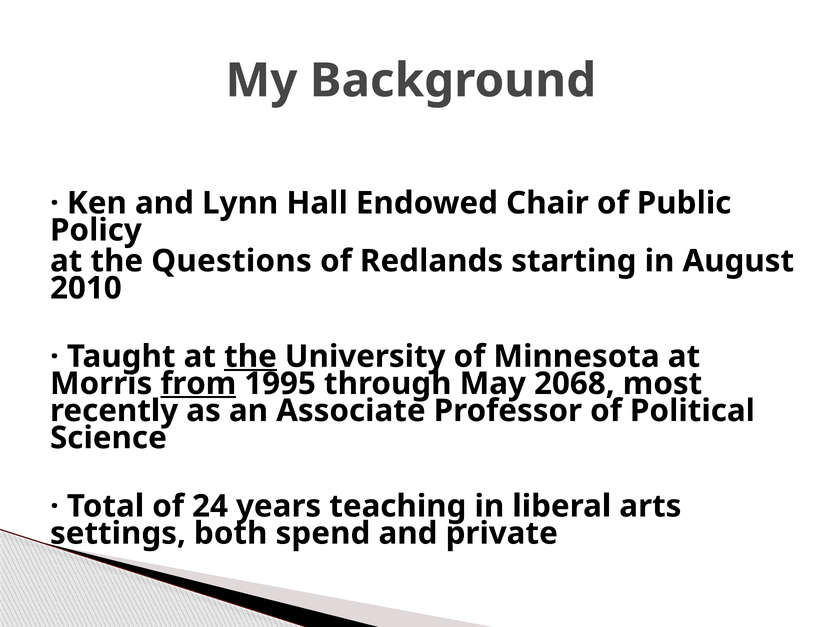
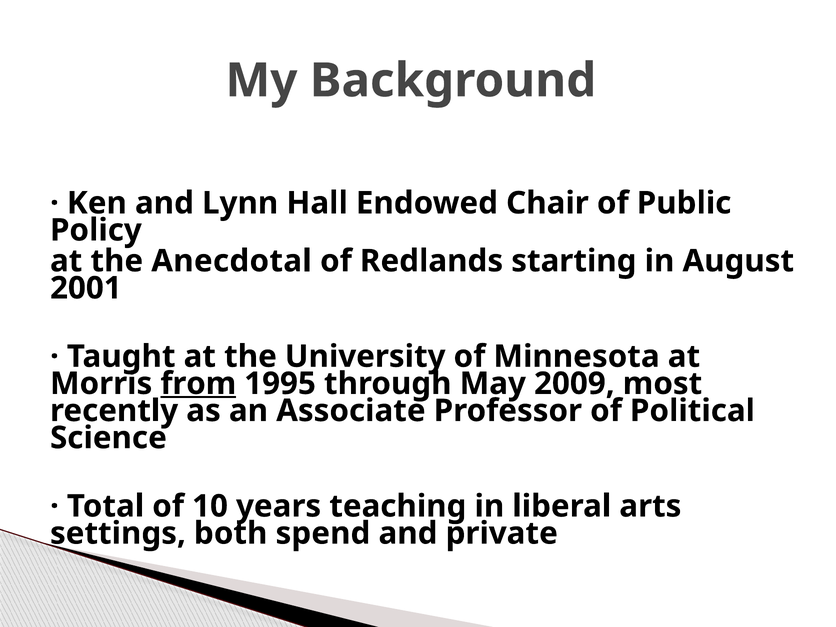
Questions: Questions -> Anecdotal
2010: 2010 -> 2001
the at (250, 357) underline: present -> none
2068: 2068 -> 2009
24: 24 -> 10
